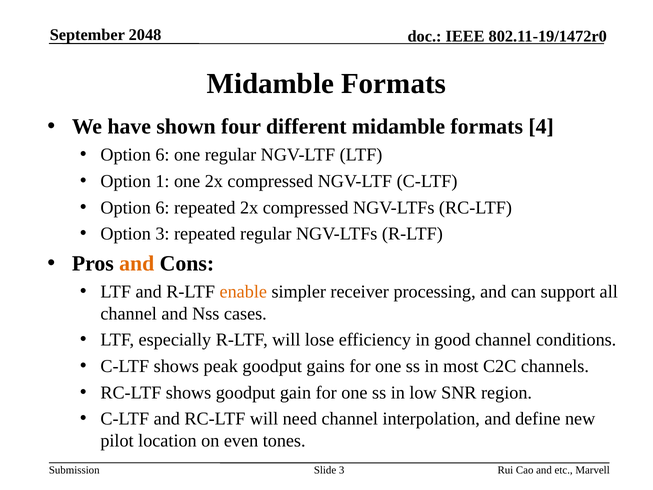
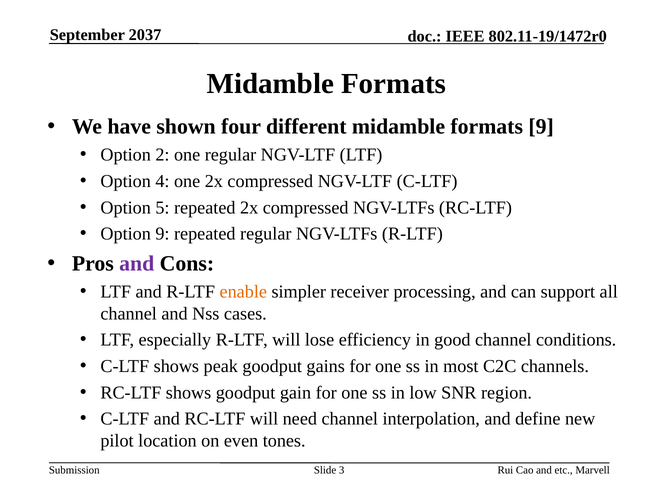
2048: 2048 -> 2037
formats 4: 4 -> 9
6 at (162, 155): 6 -> 2
1: 1 -> 4
6 at (162, 208): 6 -> 5
Option 3: 3 -> 9
and at (137, 263) colour: orange -> purple
